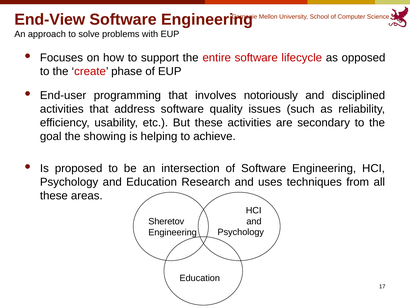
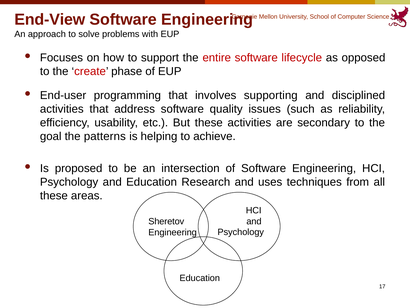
notoriously: notoriously -> supporting
showing: showing -> patterns
